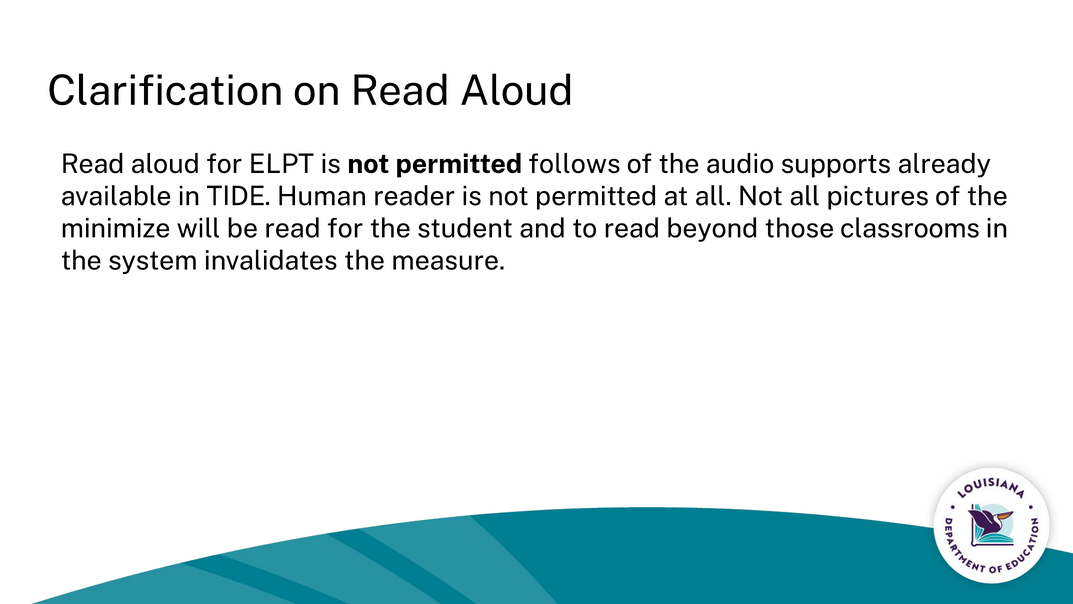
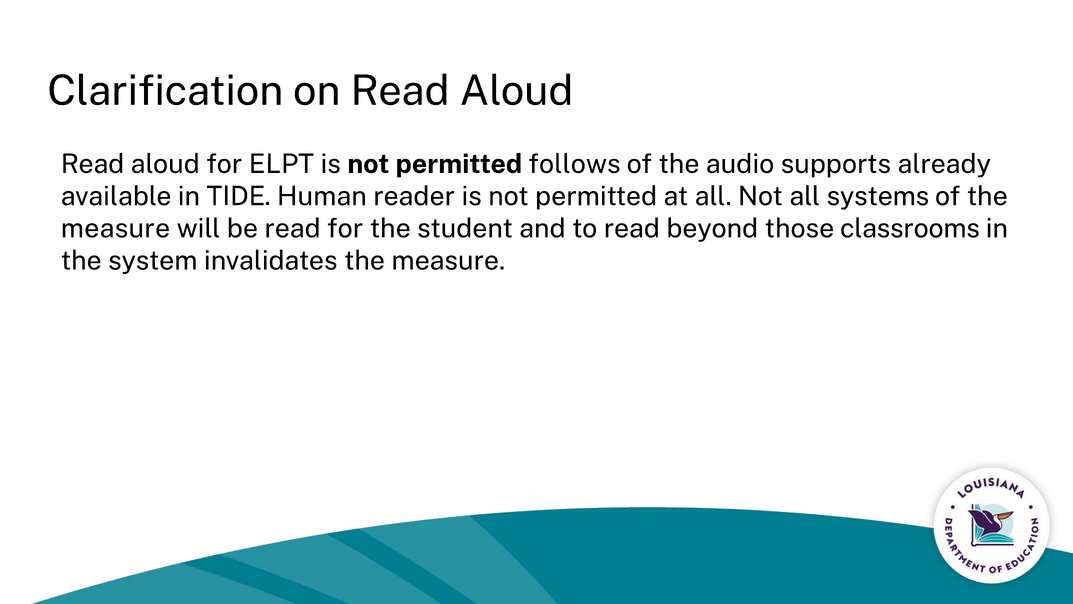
pictures: pictures -> systems
minimize at (116, 228): minimize -> measure
